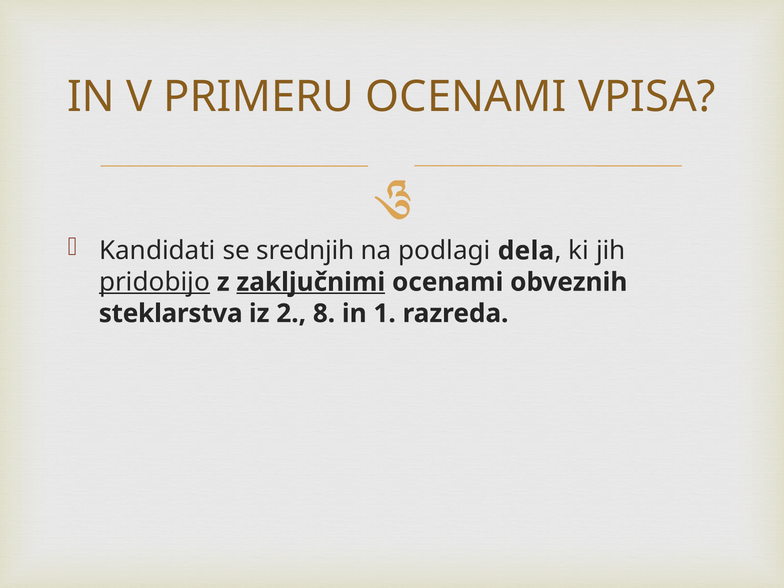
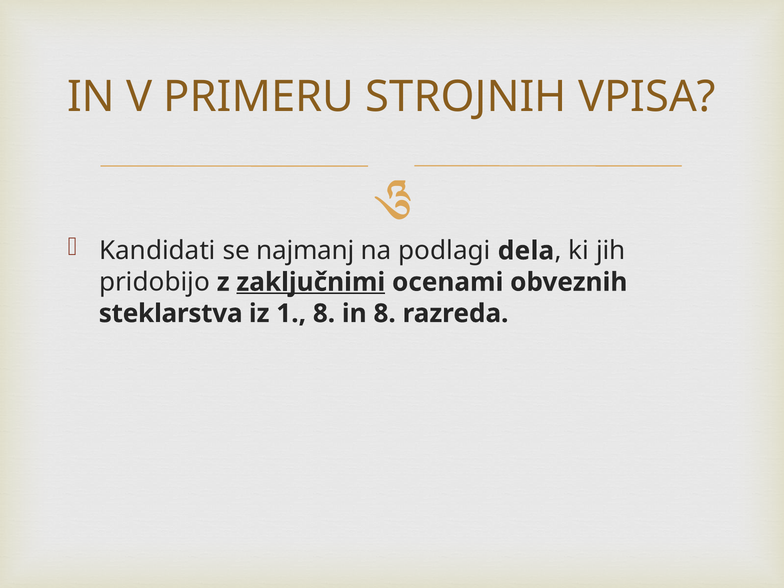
PRIMERU OCENAMI: OCENAMI -> STROJNIH
srednjih: srednjih -> najmanj
pridobijo underline: present -> none
2: 2 -> 1
in 1: 1 -> 8
